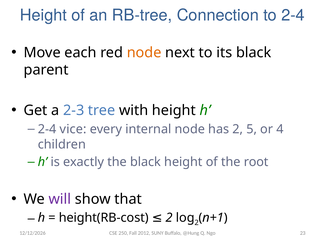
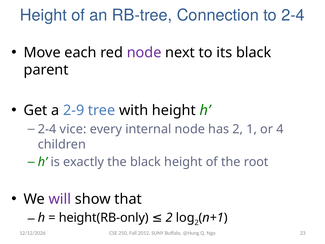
node at (144, 53) colour: orange -> purple
2-3: 2-3 -> 2-9
5: 5 -> 1
height(RB-cost: height(RB-cost -> height(RB-only
